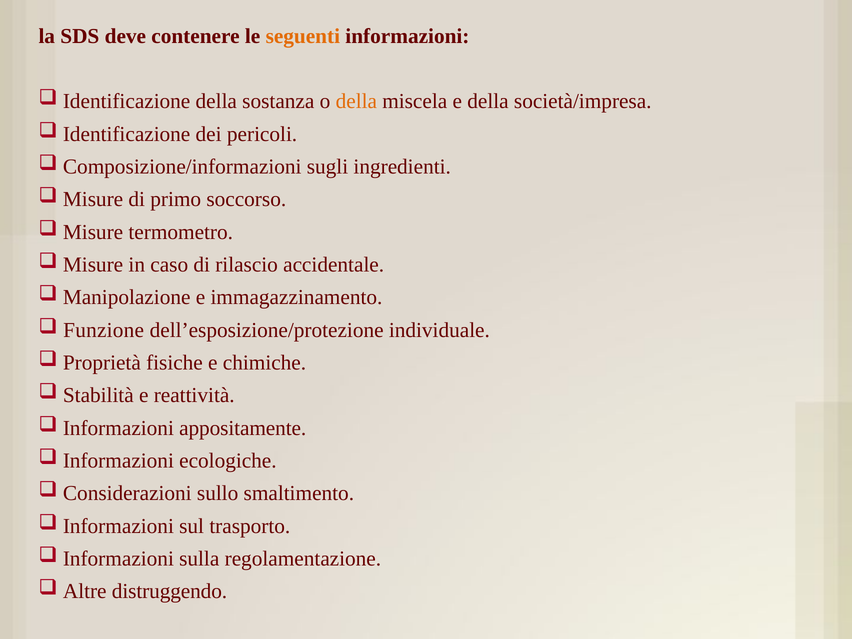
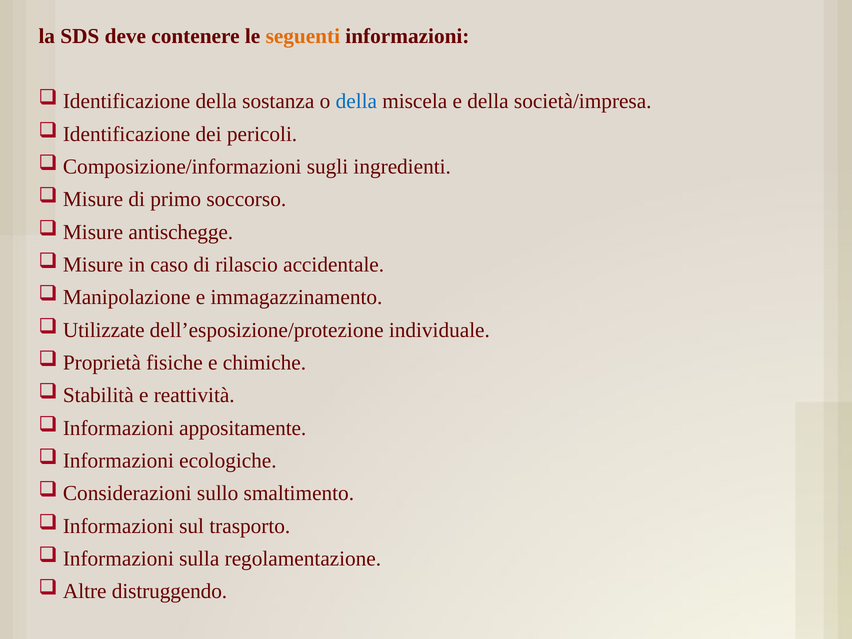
della at (356, 101) colour: orange -> blue
termometro: termometro -> antischegge
Funzione: Funzione -> Utilizzate
